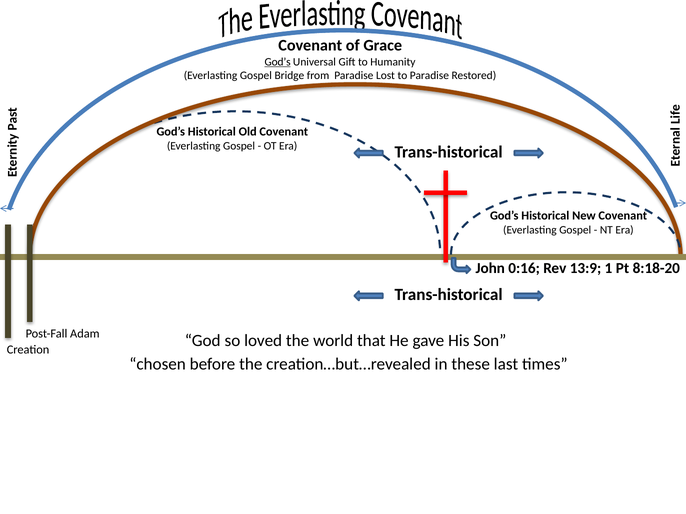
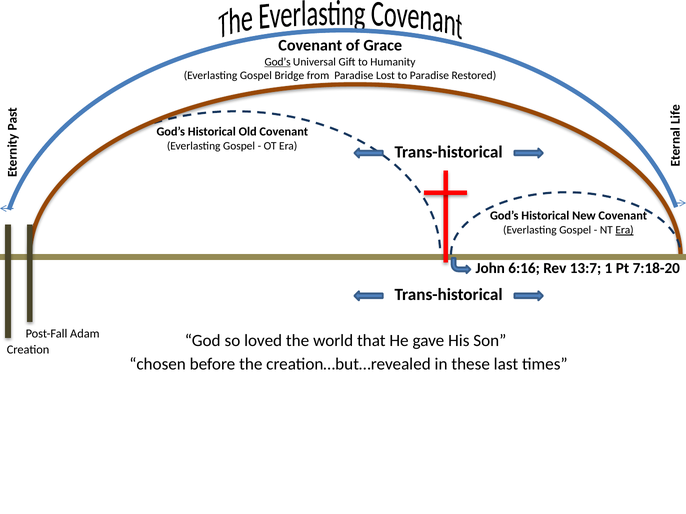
Era at (625, 230) underline: none -> present
0:16: 0:16 -> 6:16
13:9: 13:9 -> 13:7
8:18-20: 8:18-20 -> 7:18-20
